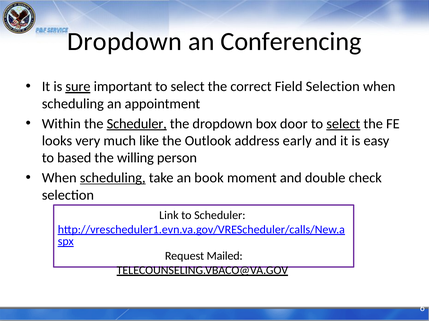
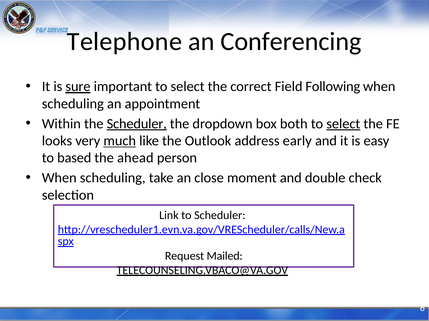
Dropdown at (125, 42): Dropdown -> Telephone
Field Selection: Selection -> Following
door: door -> both
much underline: none -> present
willing: willing -> ahead
scheduling at (113, 178) underline: present -> none
book: book -> close
